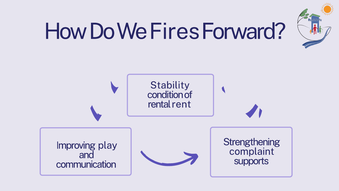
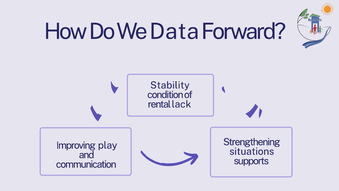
Fires: Fires -> Data
rent: rent -> lack
complaint: complaint -> situations
